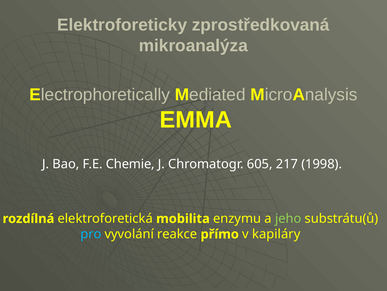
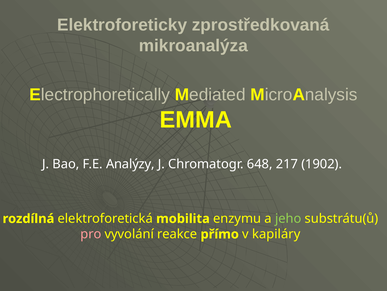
Chemie: Chemie -> Analýzy
605: 605 -> 648
1998: 1998 -> 1902
pro colour: light blue -> pink
